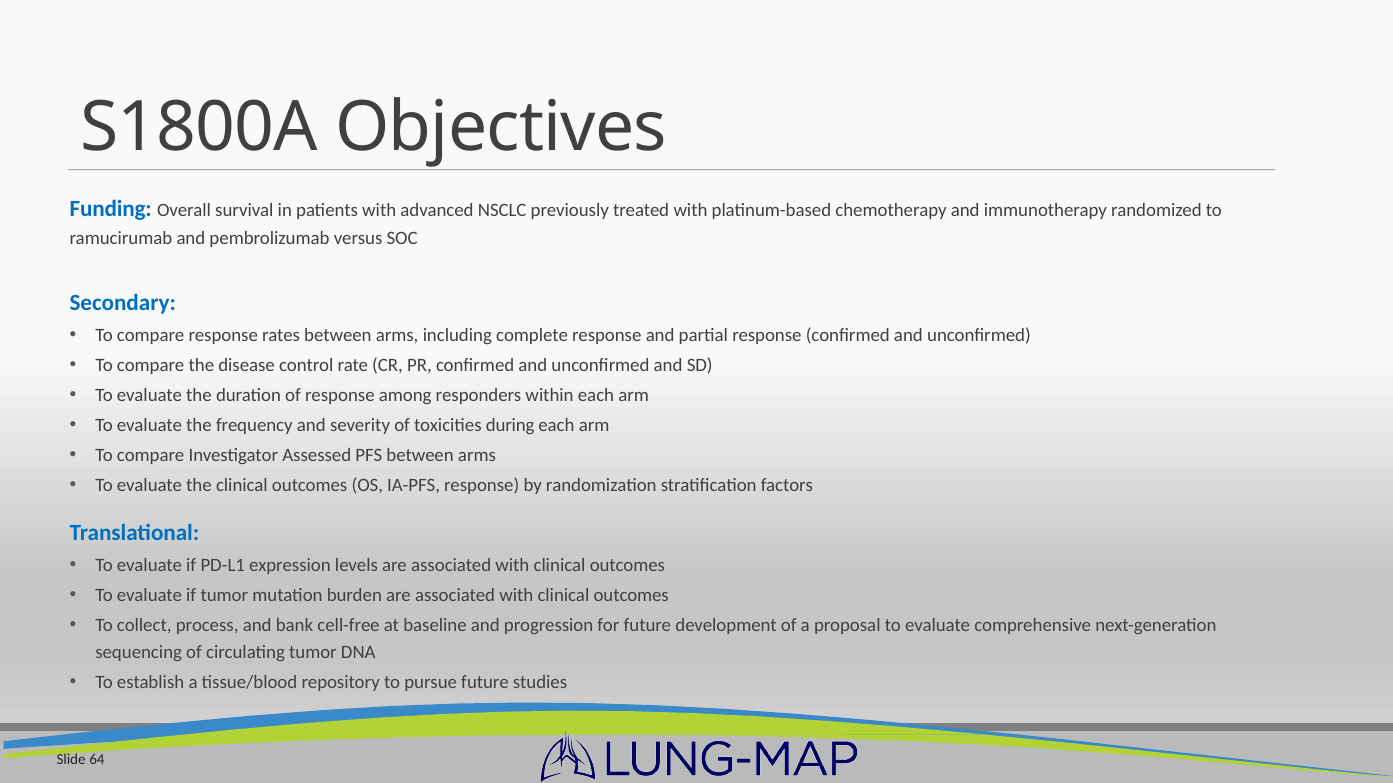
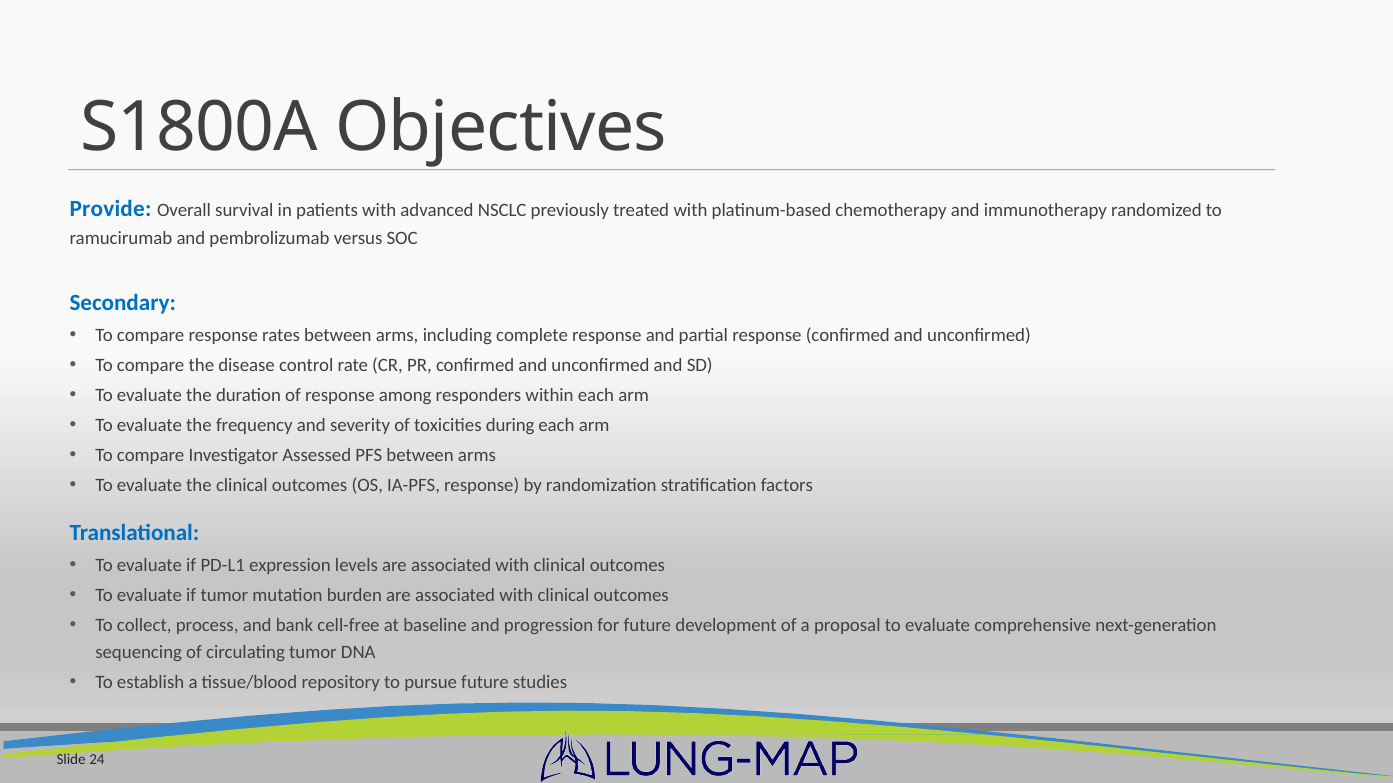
Funding: Funding -> Provide
64: 64 -> 24
